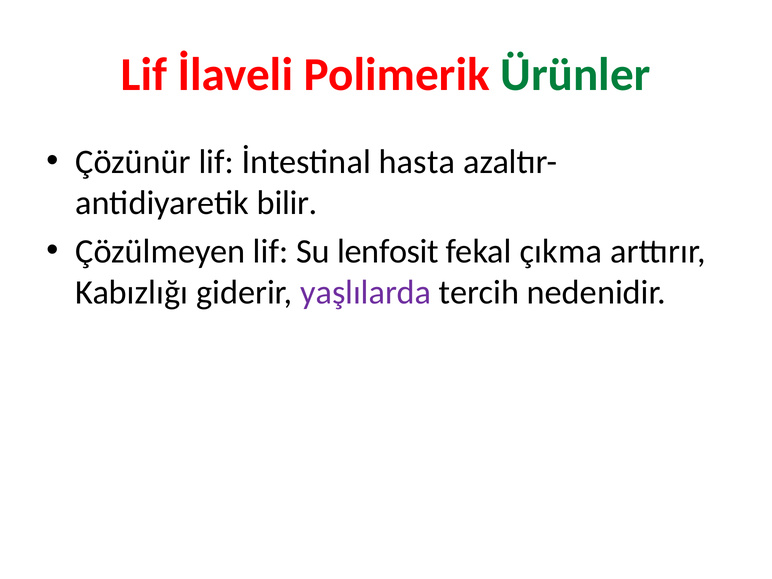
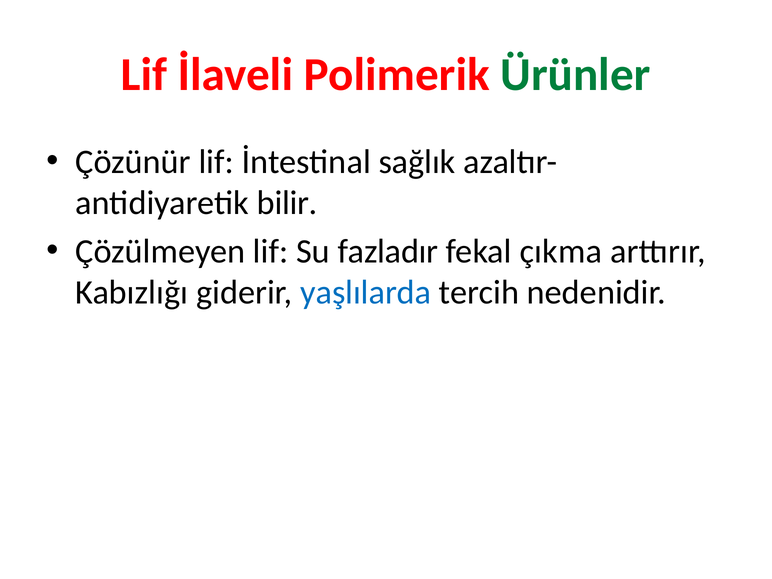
hasta: hasta -> sağlık
lenfosit: lenfosit -> fazladır
yaşlılarda colour: purple -> blue
